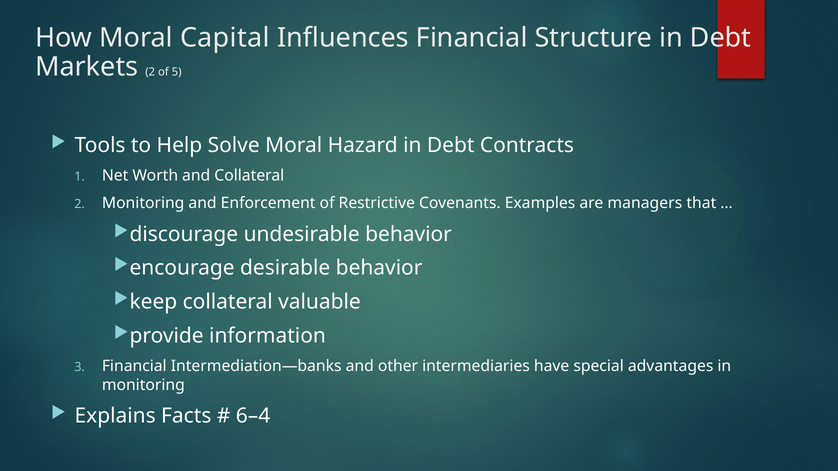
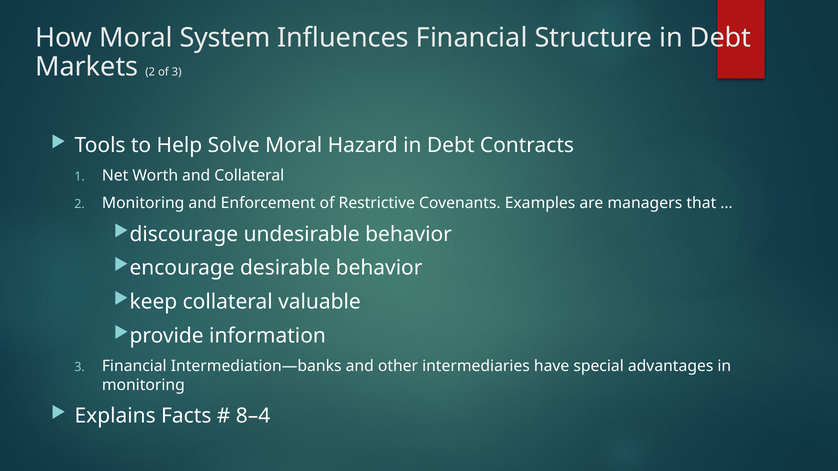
Capital: Capital -> System
of 5: 5 -> 3
6–4: 6–4 -> 8–4
